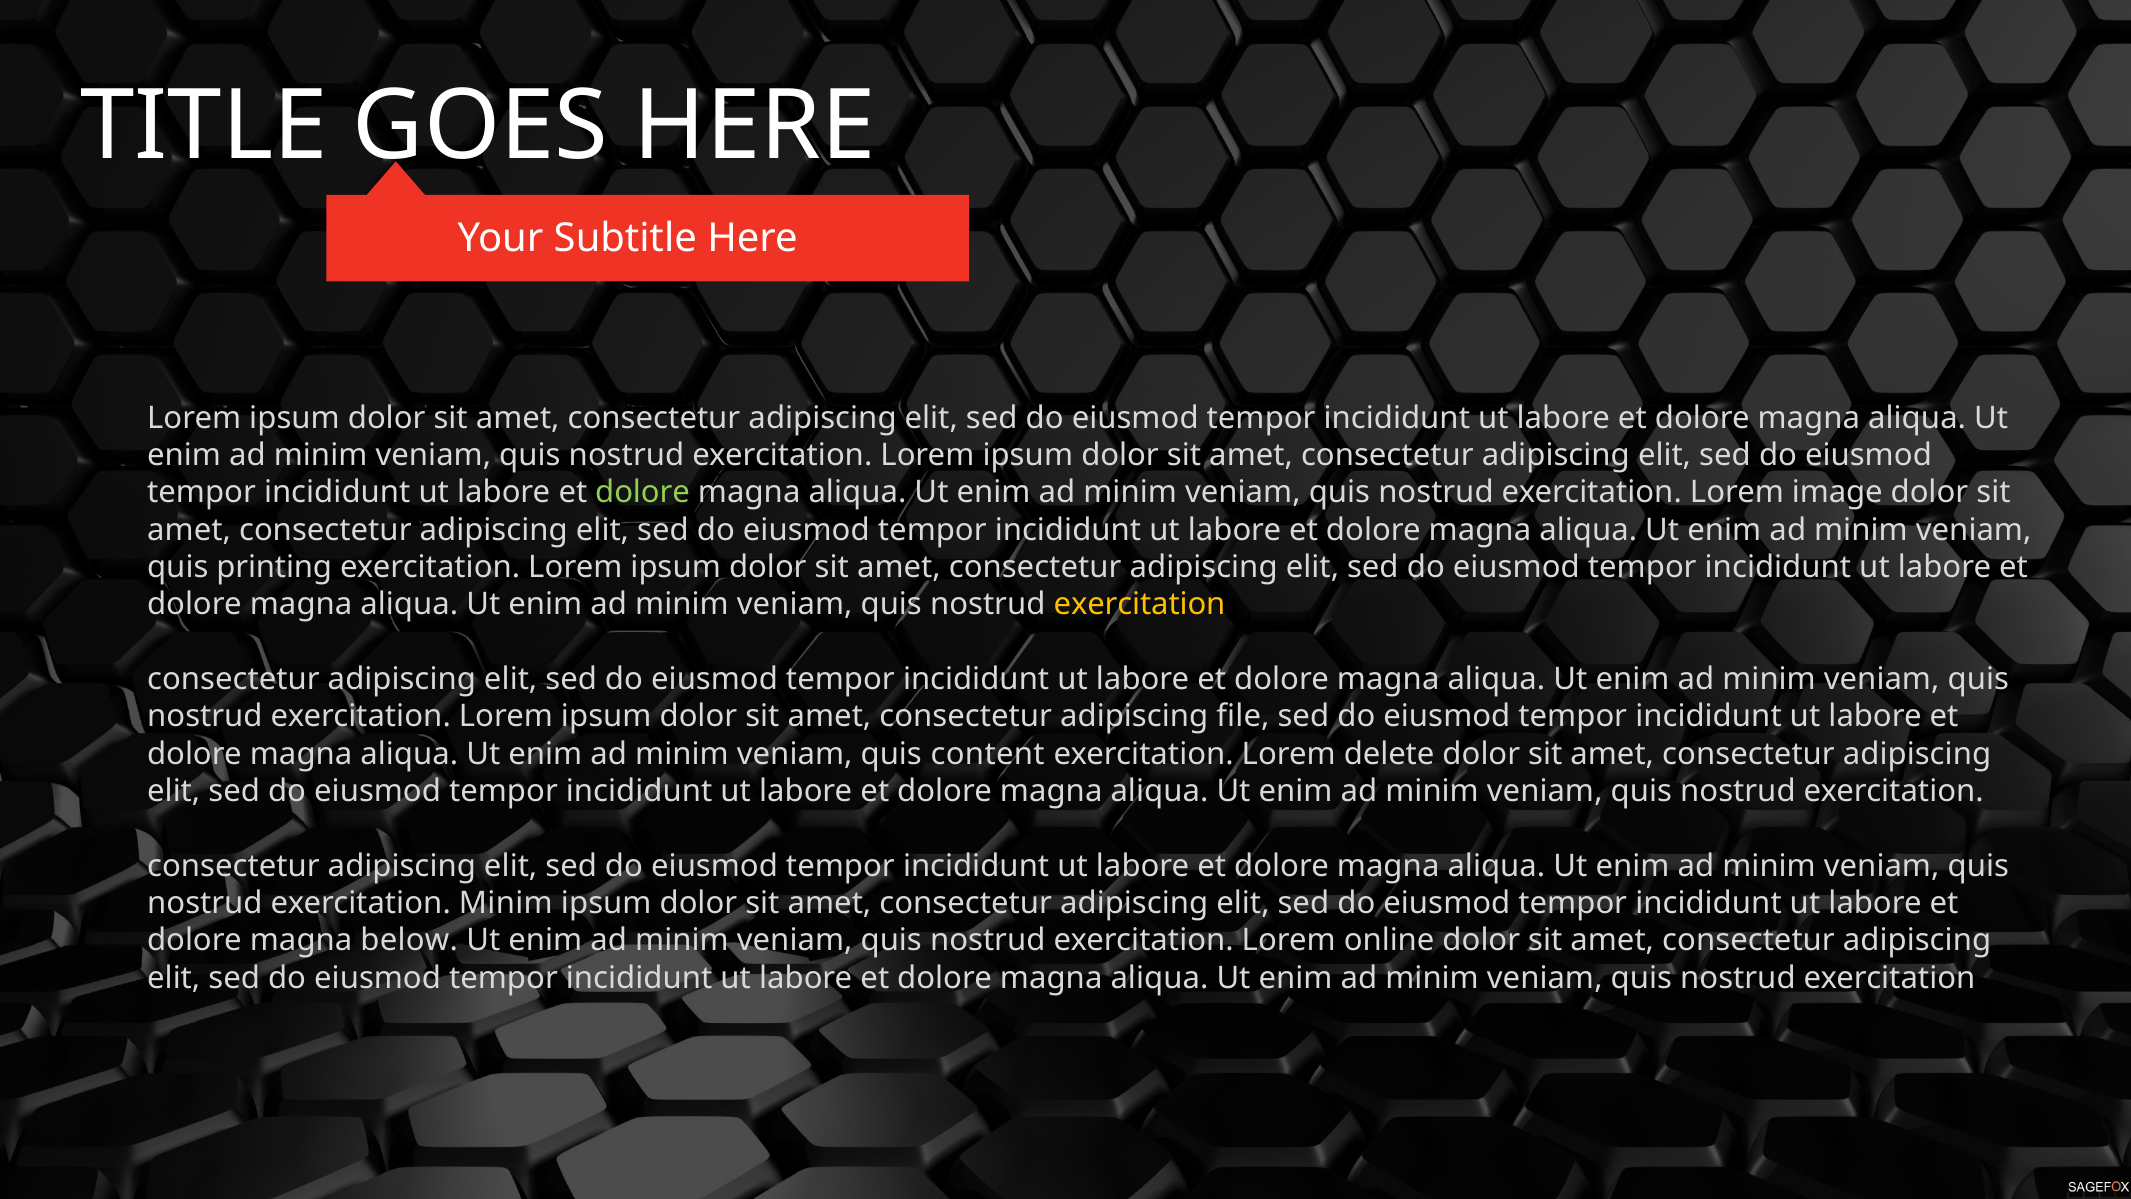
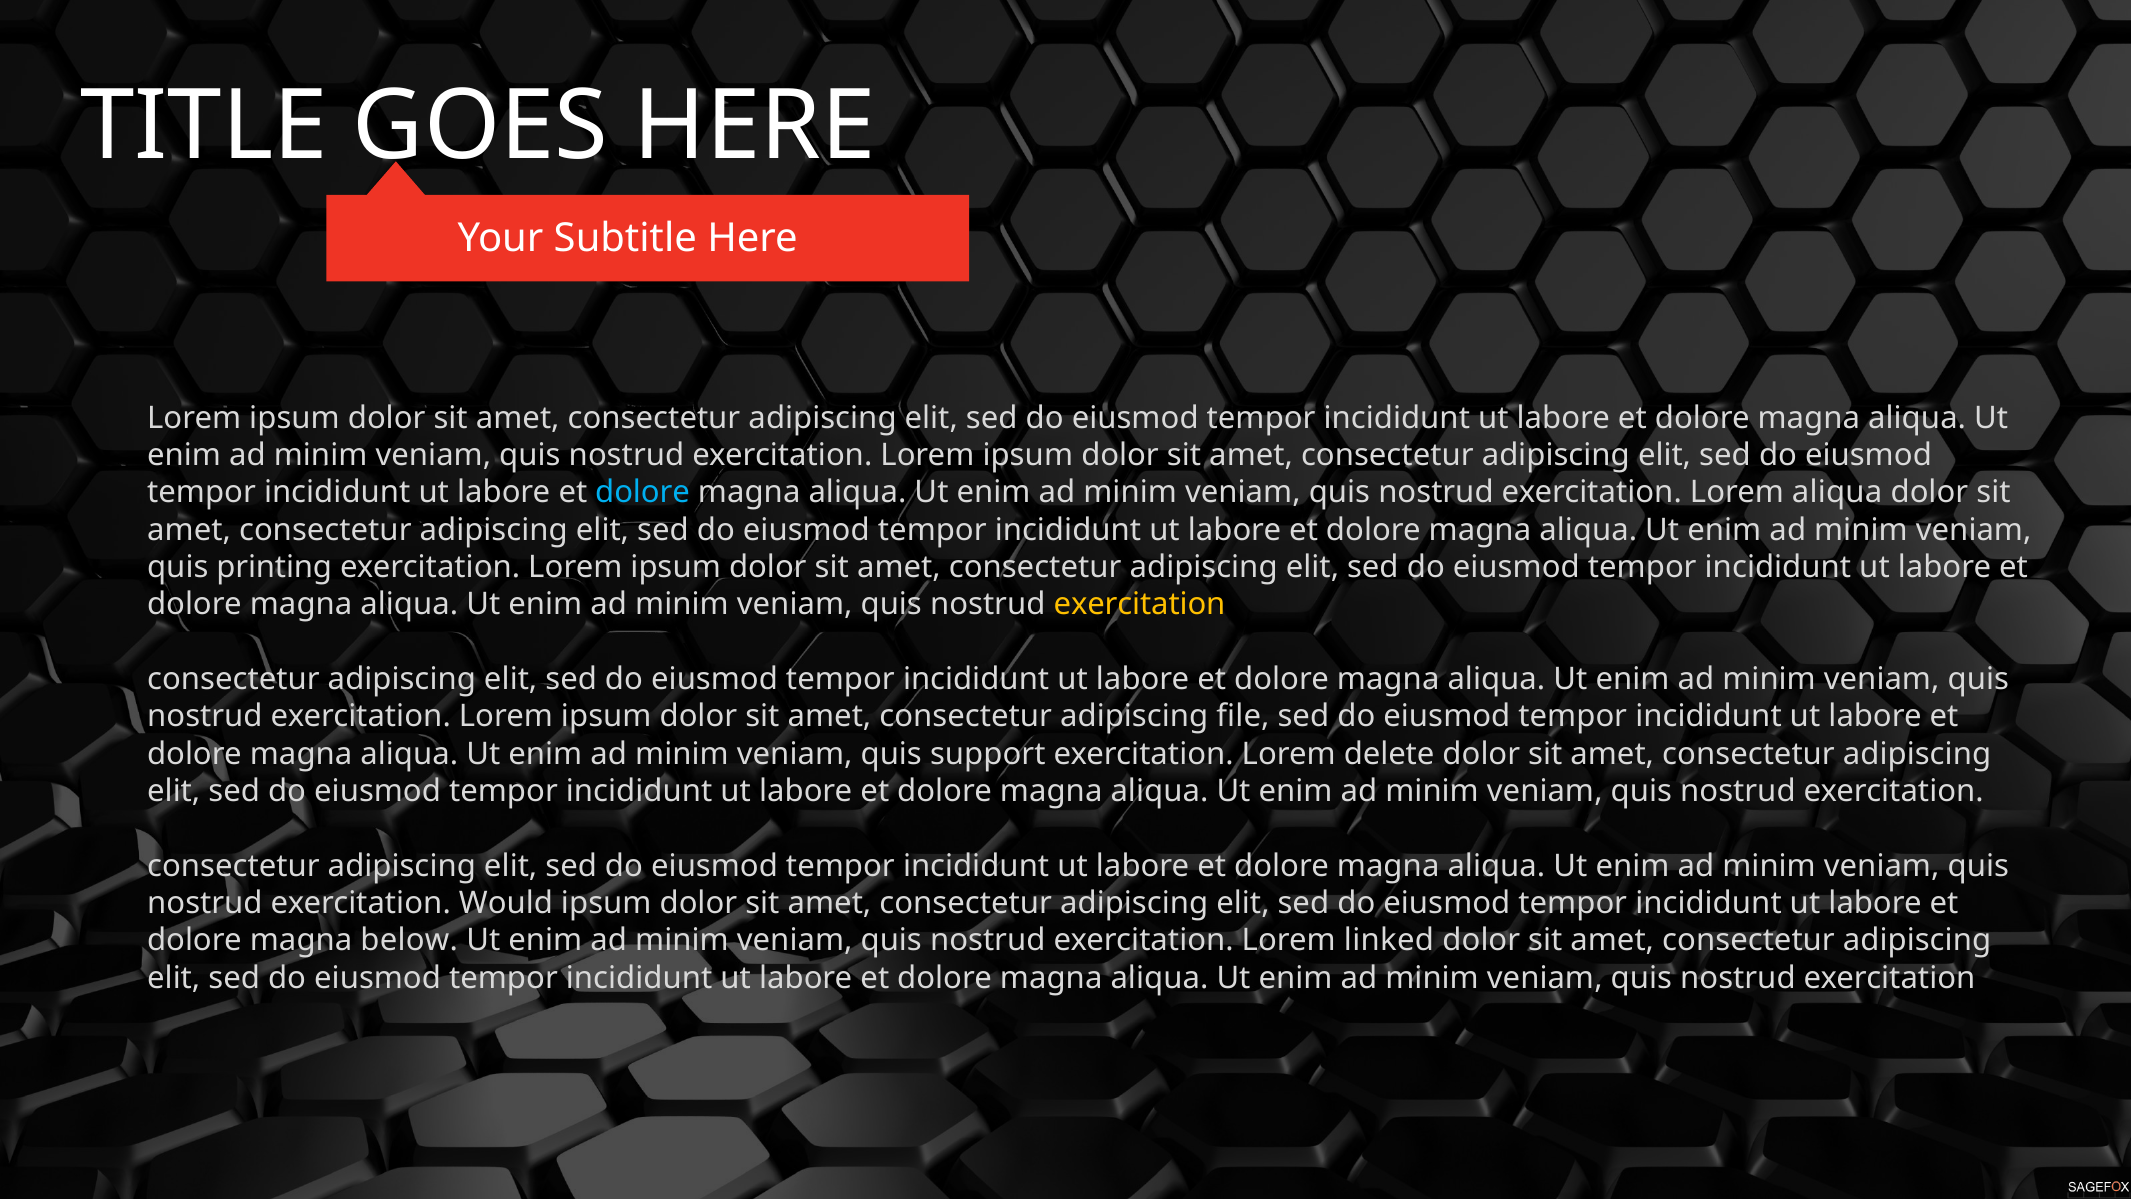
dolore at (643, 493) colour: light green -> light blue
Lorem image: image -> aliqua
content: content -> support
exercitation Minim: Minim -> Would
online: online -> linked
